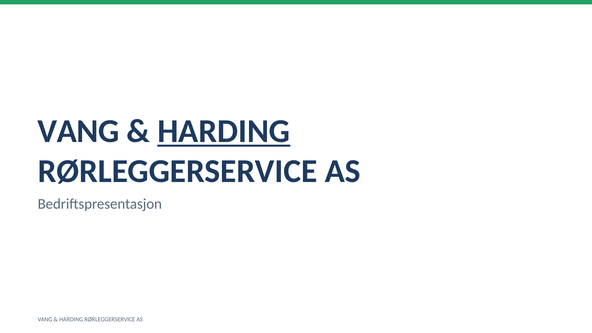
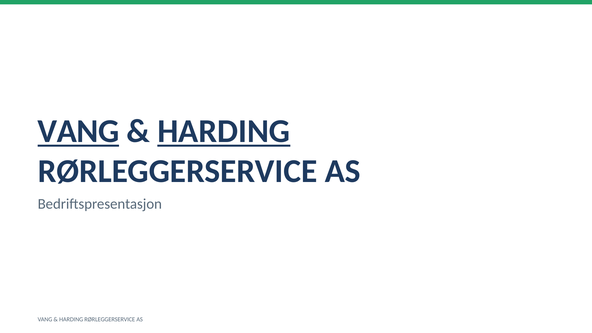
VANG at (78, 131) underline: none -> present
